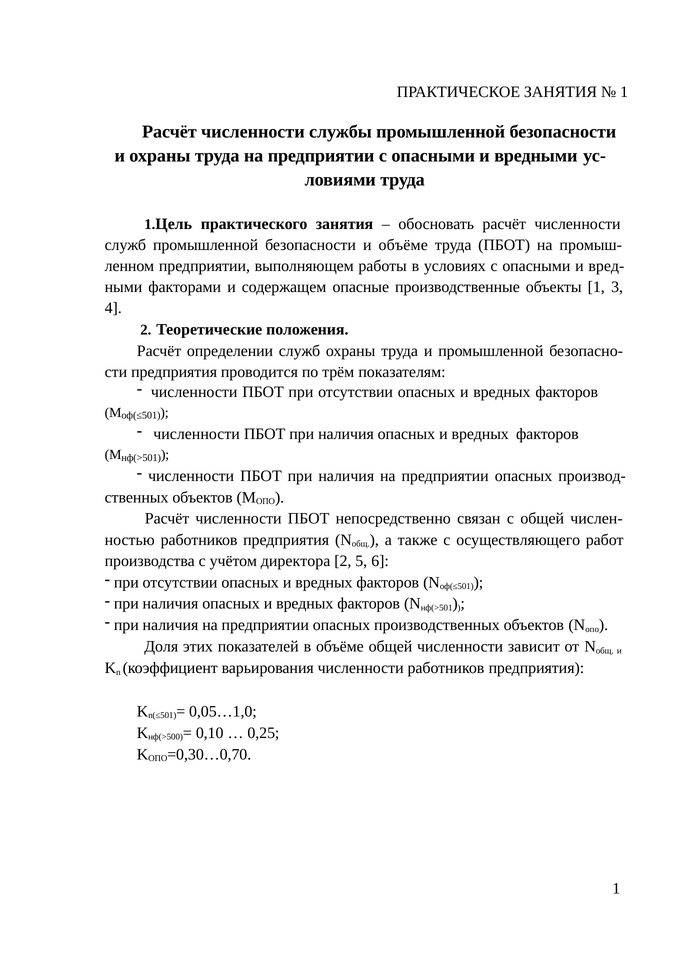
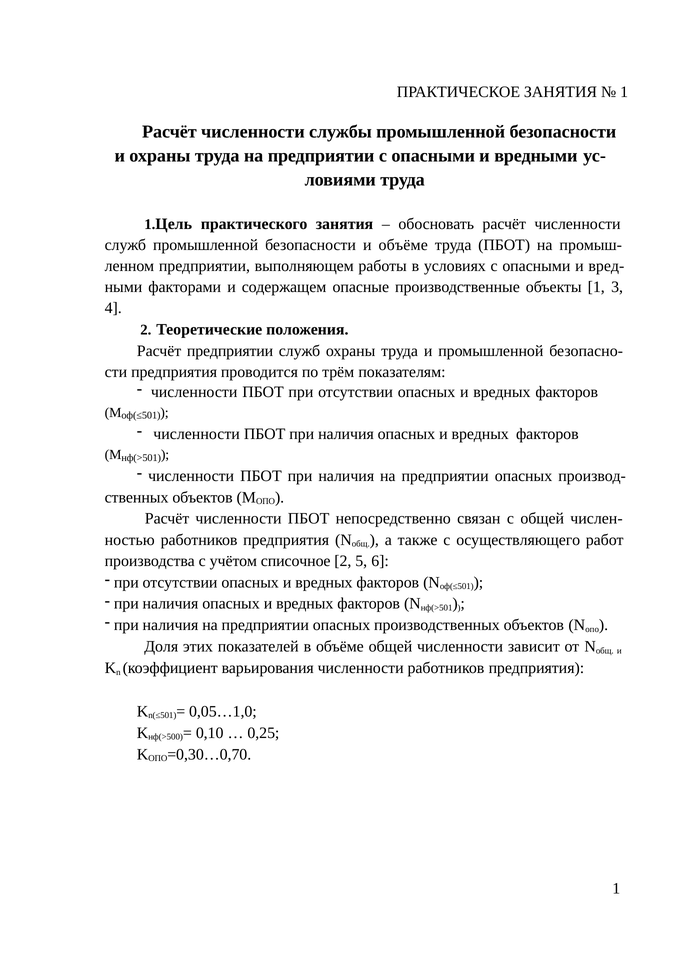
Расчёт определении: определении -> предприятии
директора: директора -> списочное
